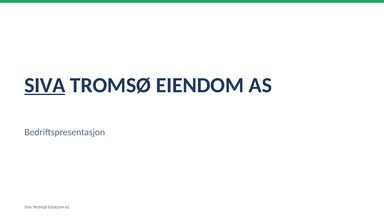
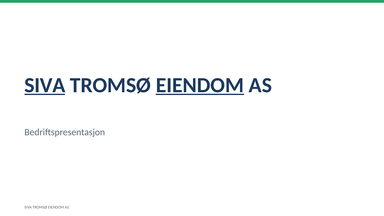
EIENDOM at (200, 85) underline: none -> present
